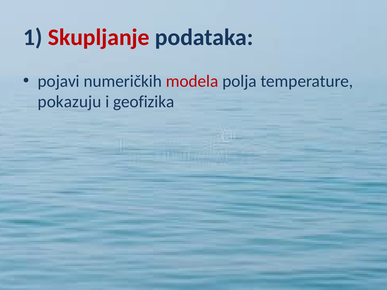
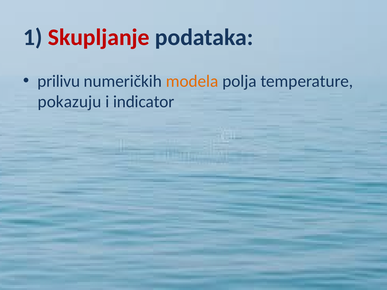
pojavi: pojavi -> prilivu
modela colour: red -> orange
geofizika: geofizika -> indicator
